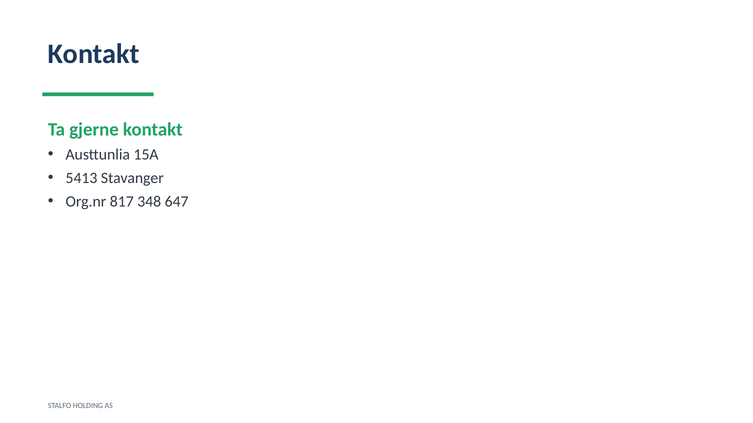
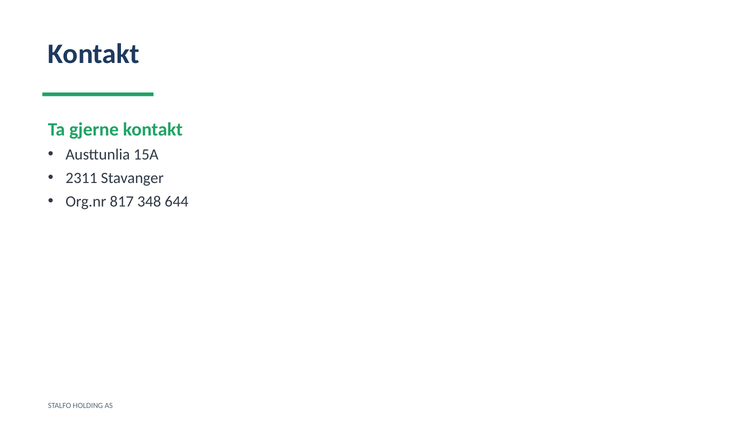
5413: 5413 -> 2311
647: 647 -> 644
